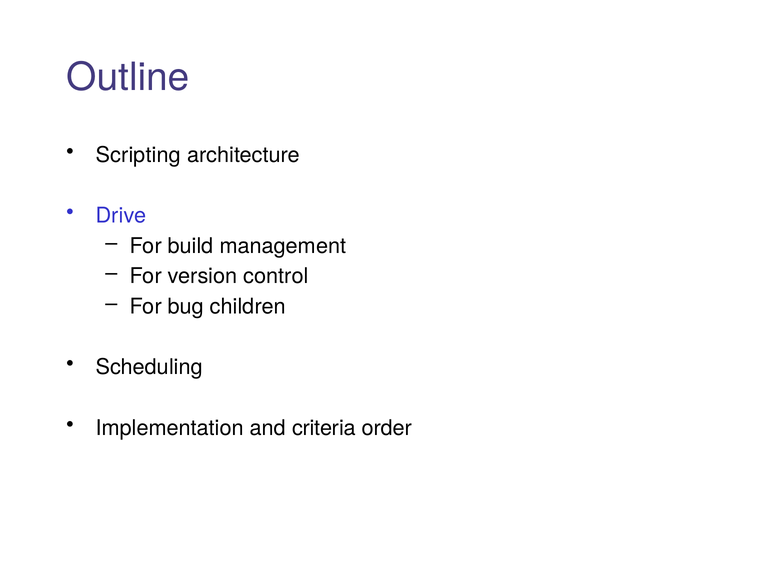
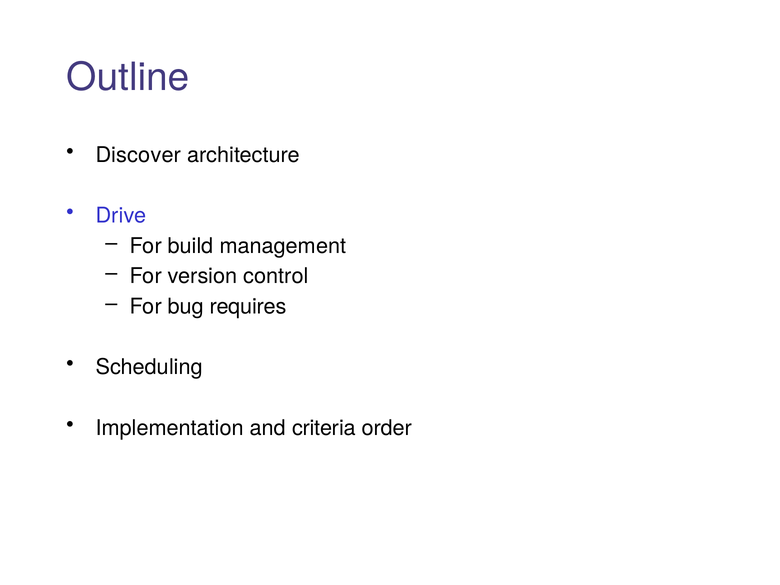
Scripting: Scripting -> Discover
children: children -> requires
